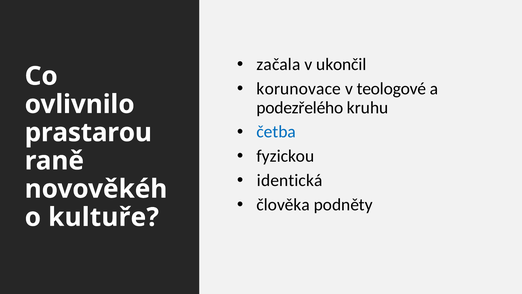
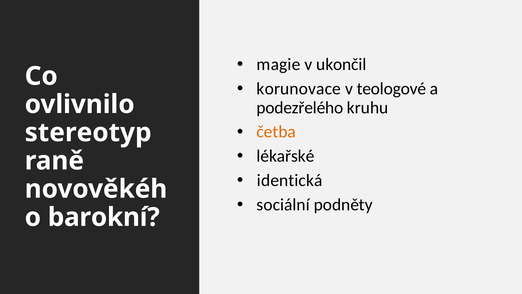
začala: začala -> magie
četba colour: blue -> orange
prastarou: prastarou -> stereotyp
fyzickou: fyzickou -> lékařské
člověka: člověka -> sociální
kultuře: kultuře -> barokní
